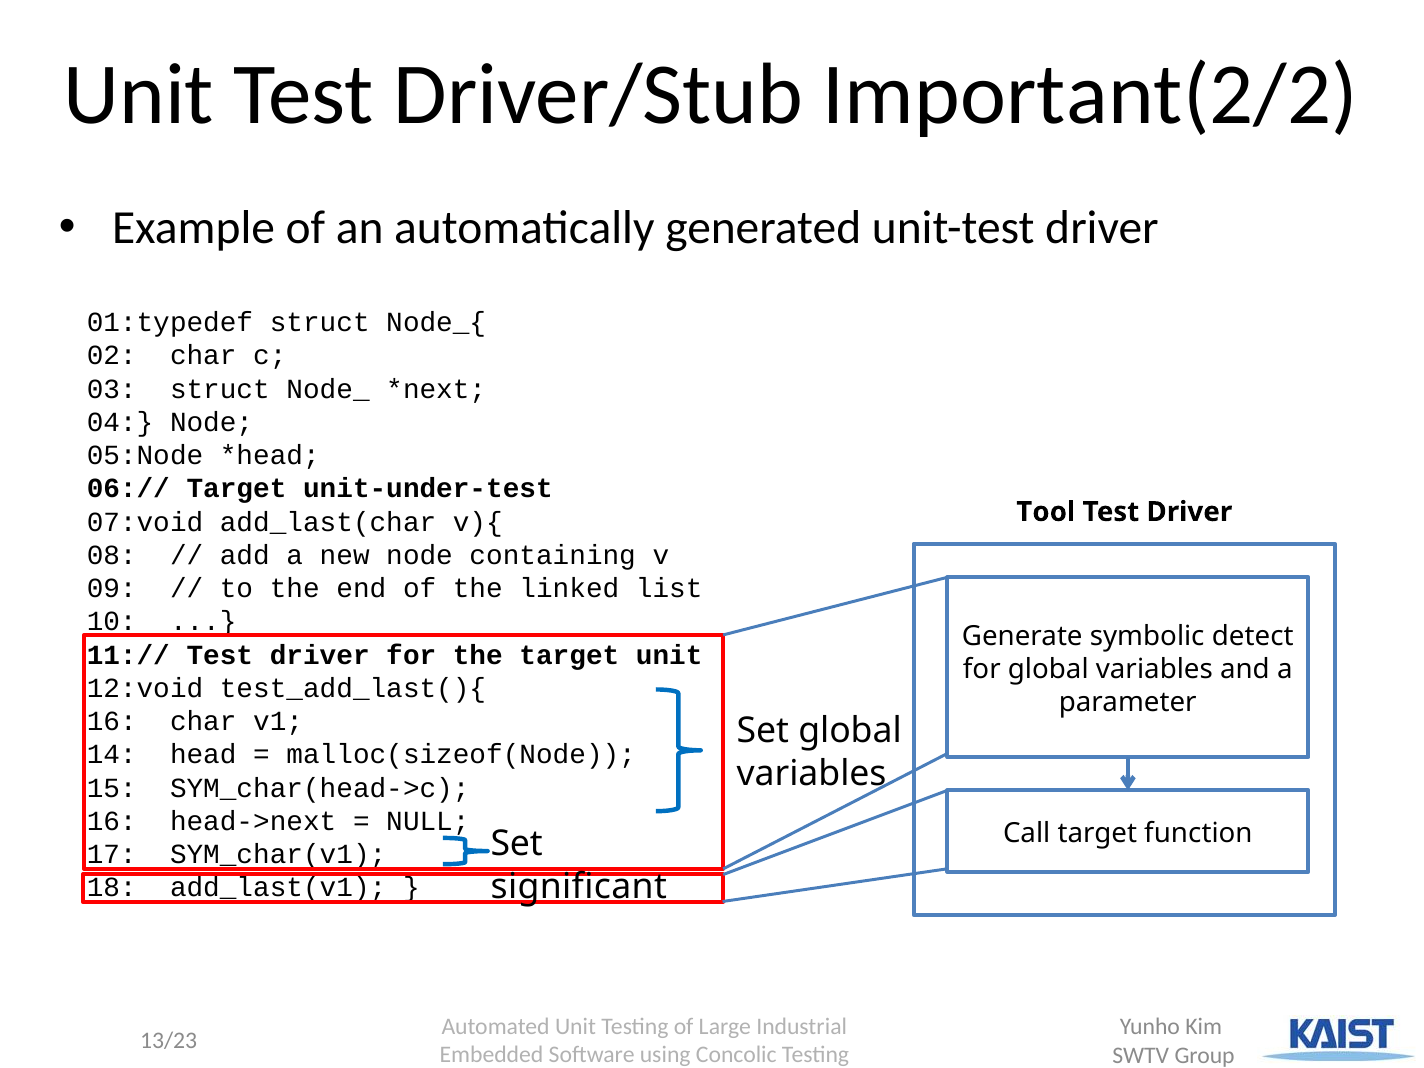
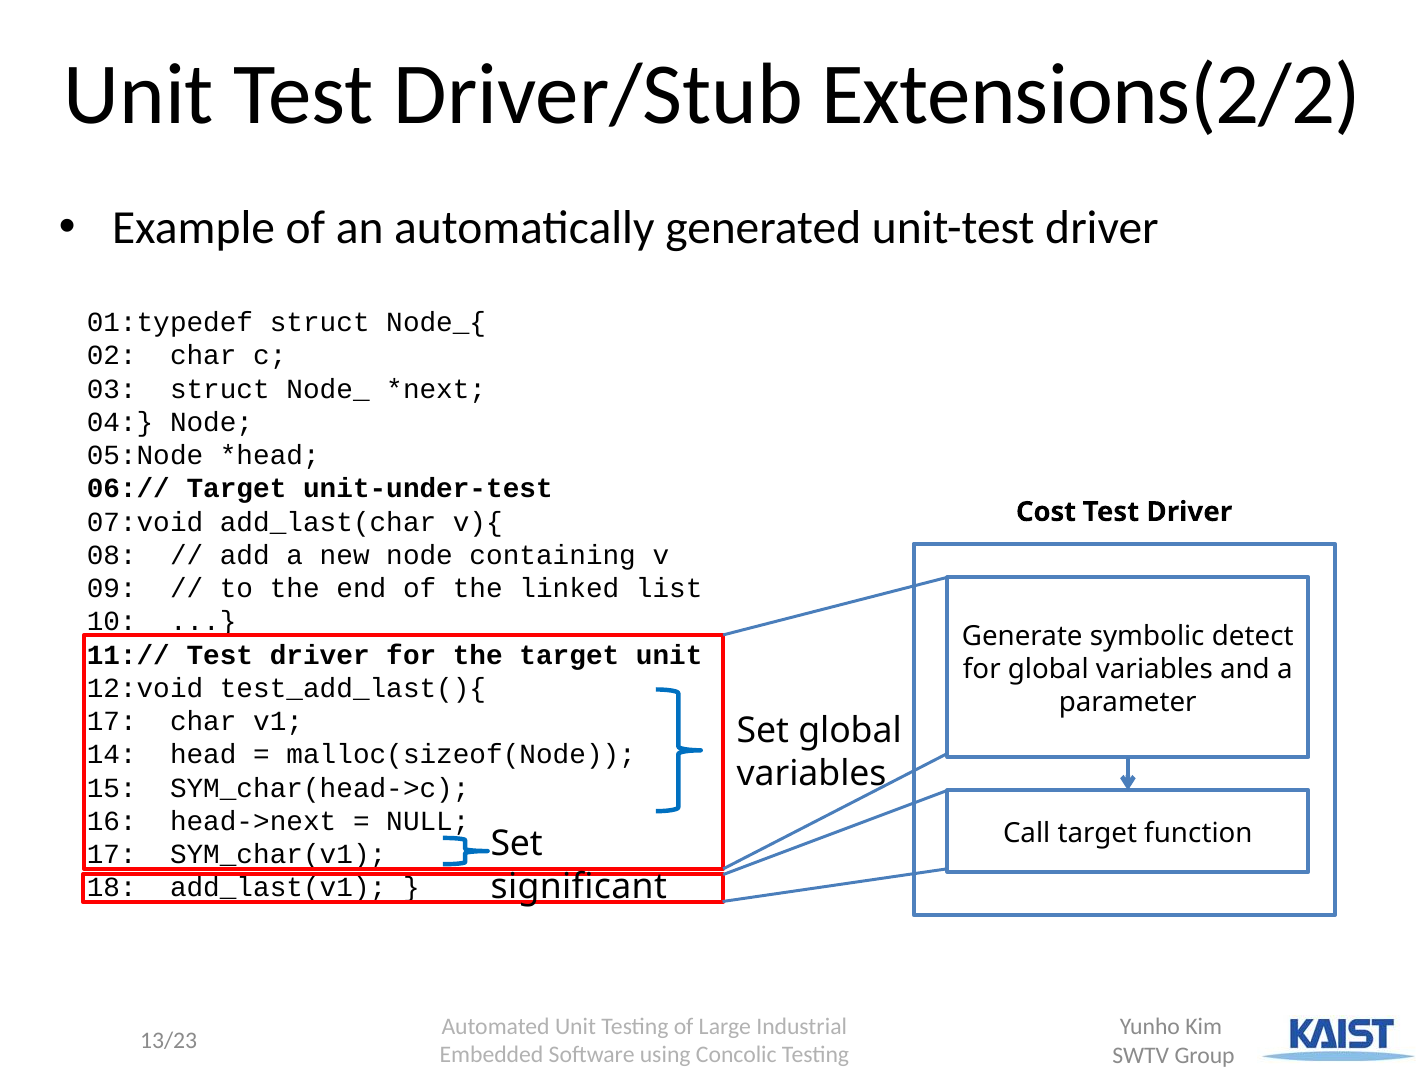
Important(2/2: Important(2/2 -> Extensions(2/2
Tool: Tool -> Cost
16 at (112, 721): 16 -> 17
